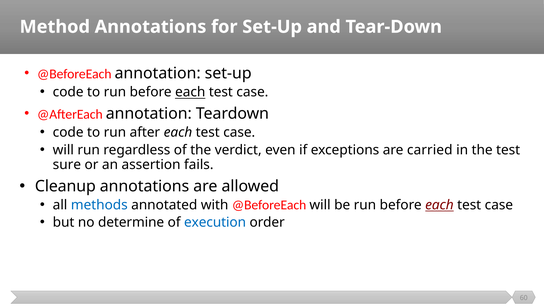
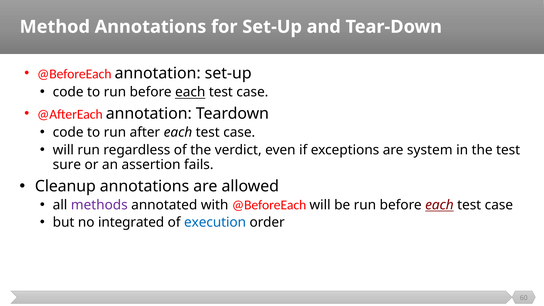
carried: carried -> system
methods colour: blue -> purple
determine: determine -> integrated
